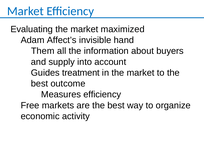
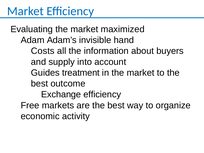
Affect’s: Affect’s -> Adam’s
Them: Them -> Costs
Measures: Measures -> Exchange
